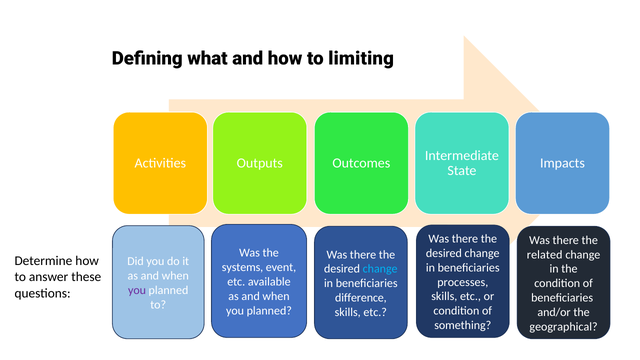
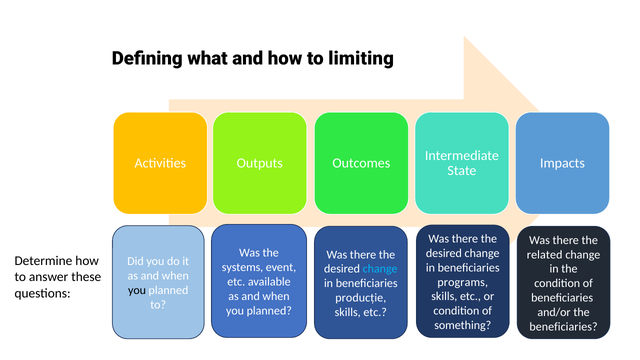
processes: processes -> programs
you at (137, 290) colour: purple -> black
difference: difference -> producție
geographical at (564, 327): geographical -> beneficiaries
